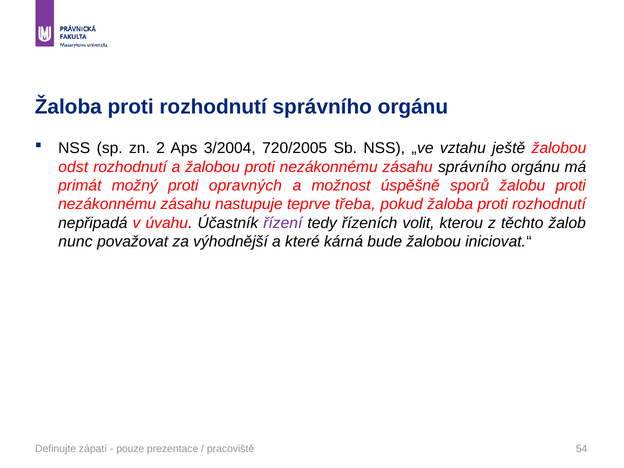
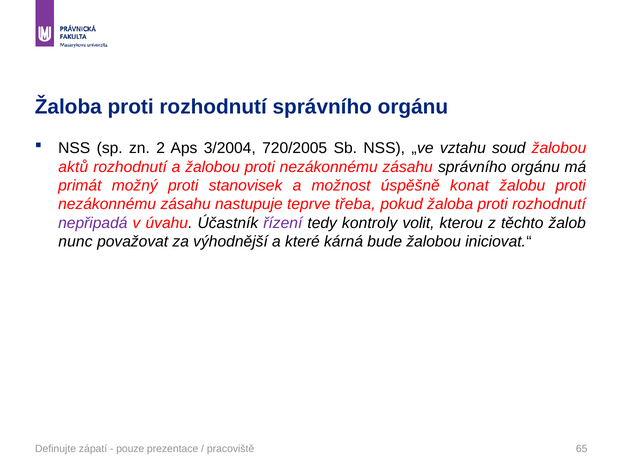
ještě: ještě -> soud
odst: odst -> aktů
opravných: opravných -> stanovisek
sporů: sporů -> konat
nepřipadá colour: black -> purple
řízeních: řízeních -> kontroly
54: 54 -> 65
